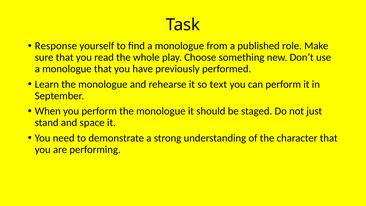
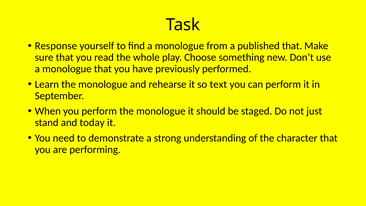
published role: role -> that
space: space -> today
